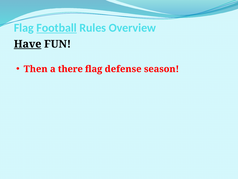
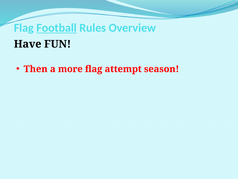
Have underline: present -> none
there: there -> more
defense: defense -> attempt
